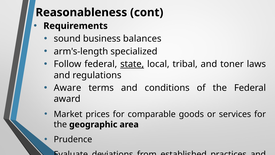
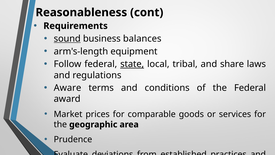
sound underline: none -> present
specialized: specialized -> equipment
toner: toner -> share
